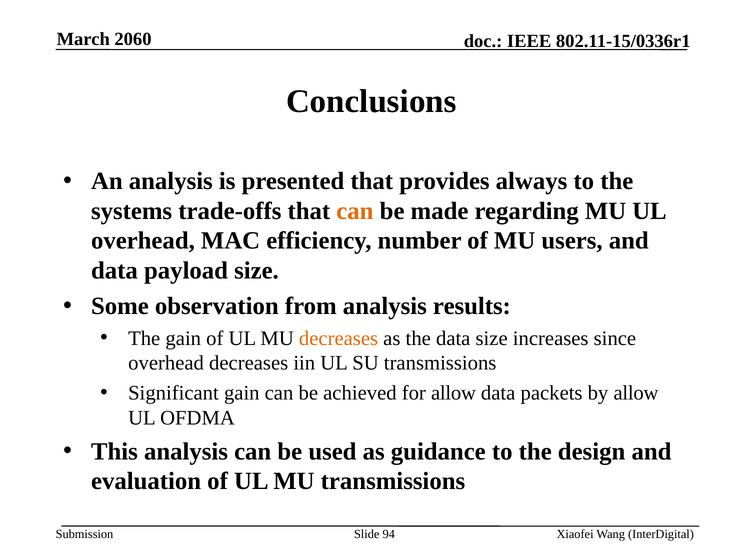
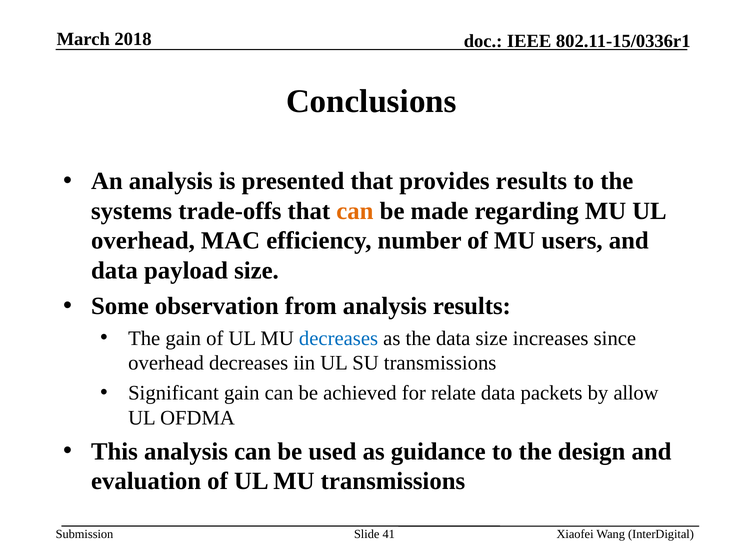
2060: 2060 -> 2018
provides always: always -> results
decreases at (339, 339) colour: orange -> blue
for allow: allow -> relate
94: 94 -> 41
